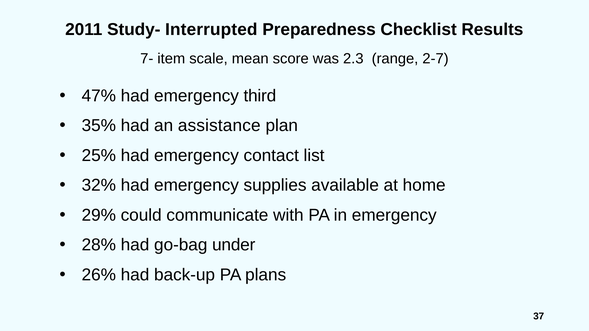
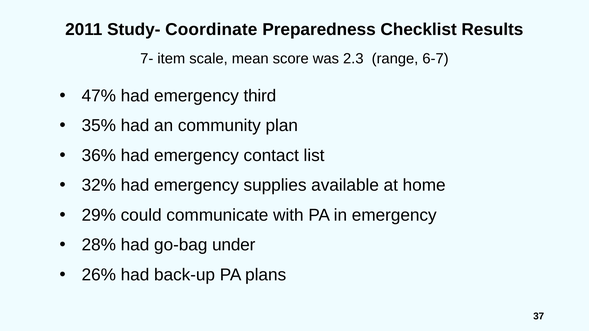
Interrupted: Interrupted -> Coordinate
2-7: 2-7 -> 6-7
assistance: assistance -> community
25%: 25% -> 36%
